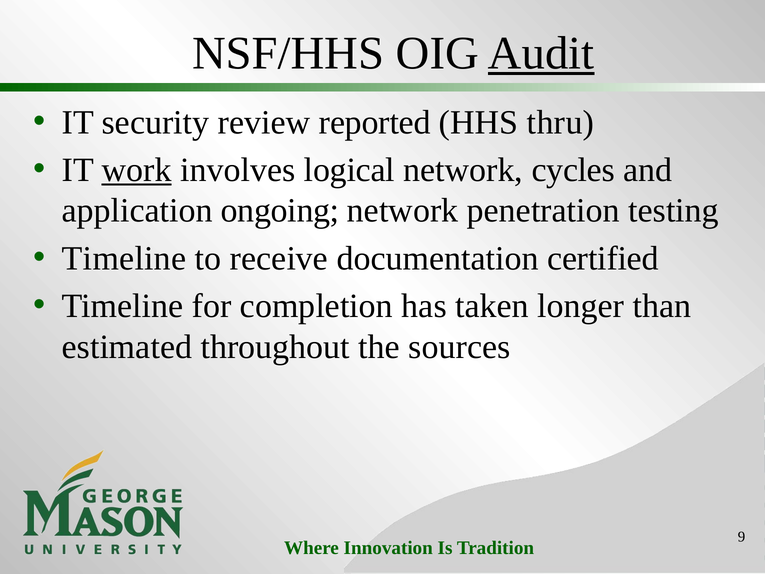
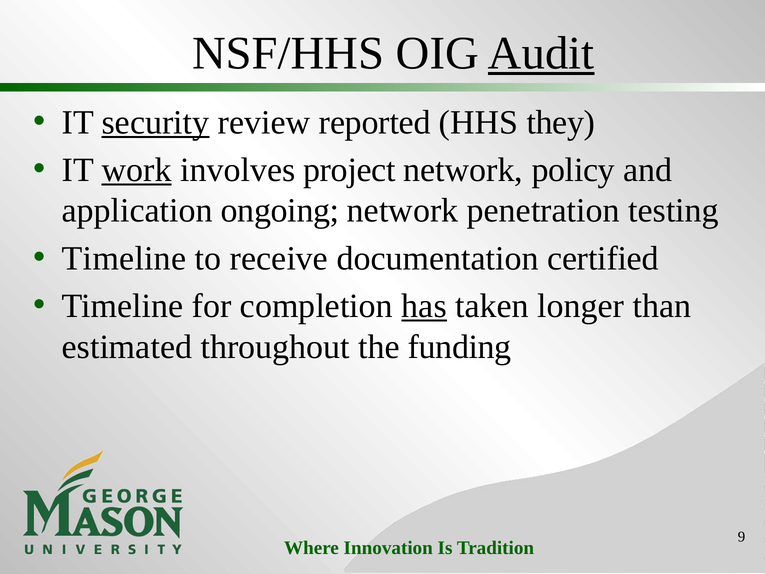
security underline: none -> present
thru: thru -> they
logical: logical -> project
cycles: cycles -> policy
has underline: none -> present
sources: sources -> funding
